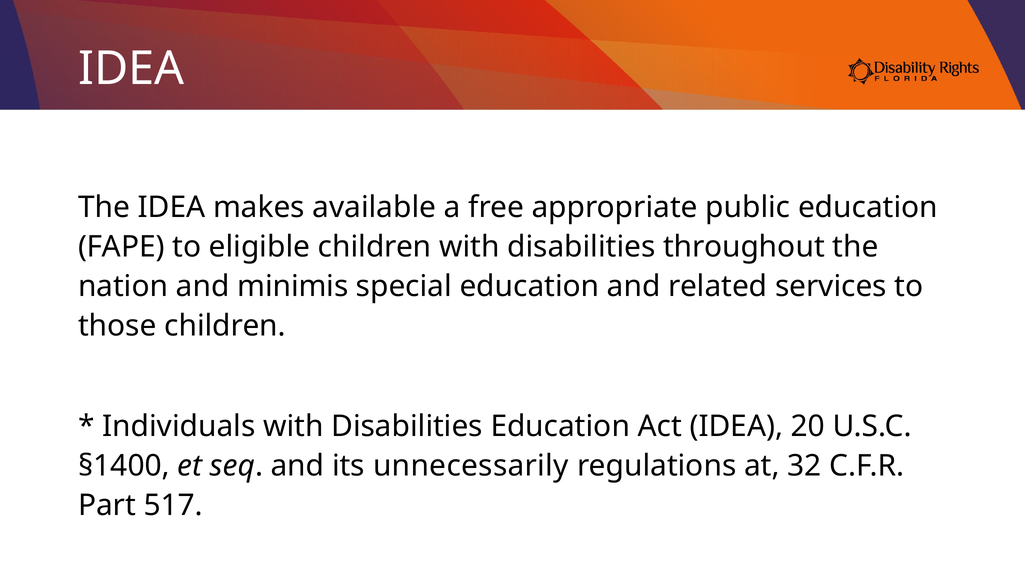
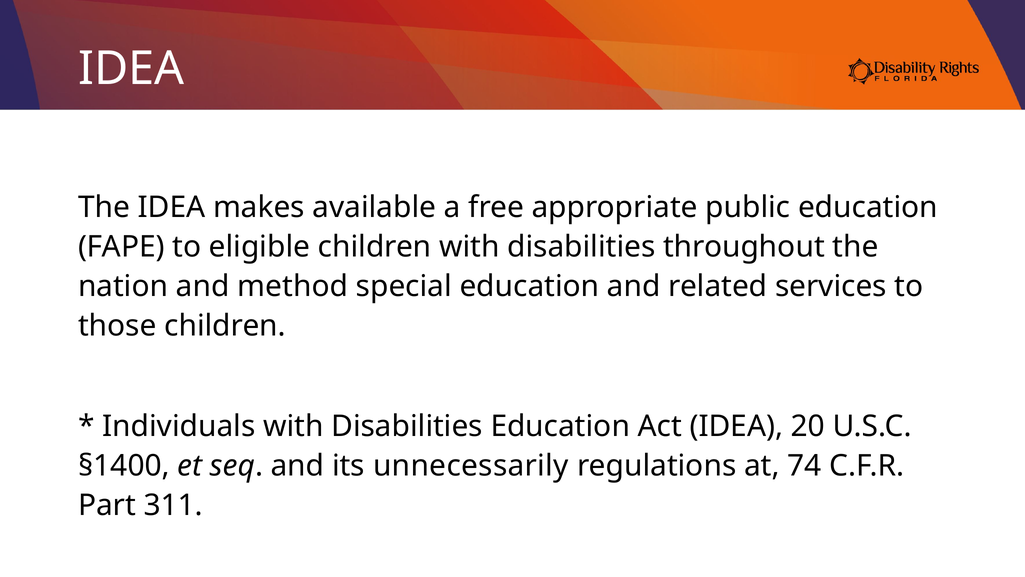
minimis: minimis -> method
32: 32 -> 74
517: 517 -> 311
